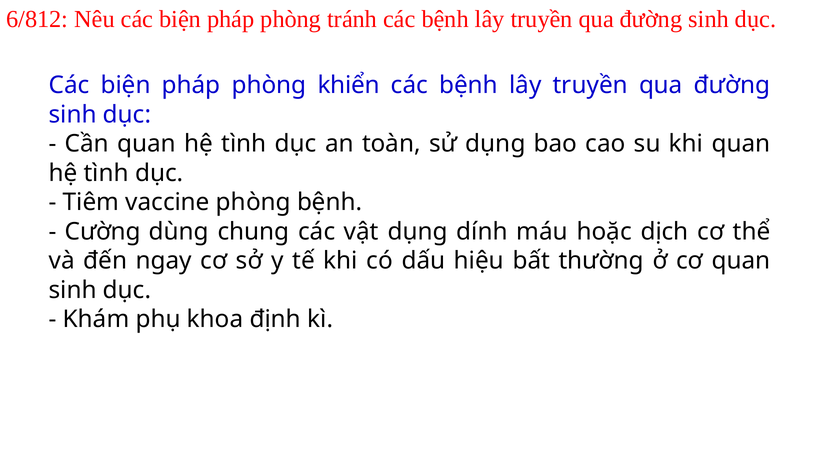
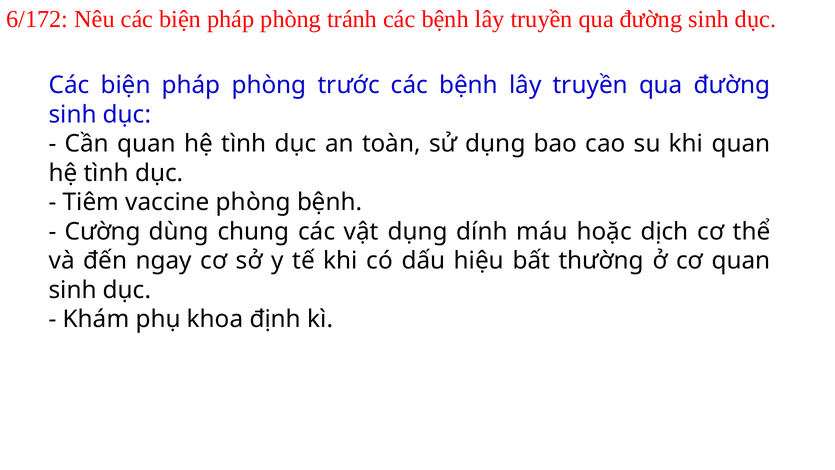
6/812: 6/812 -> 6/172
khiển: khiển -> trước
